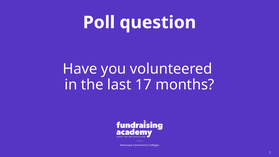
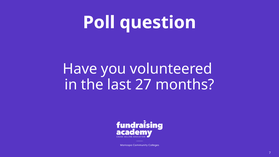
17: 17 -> 27
